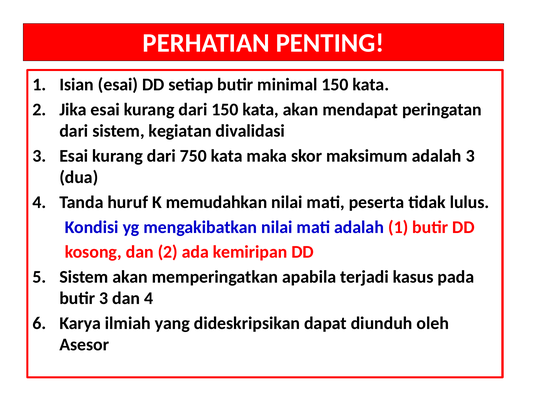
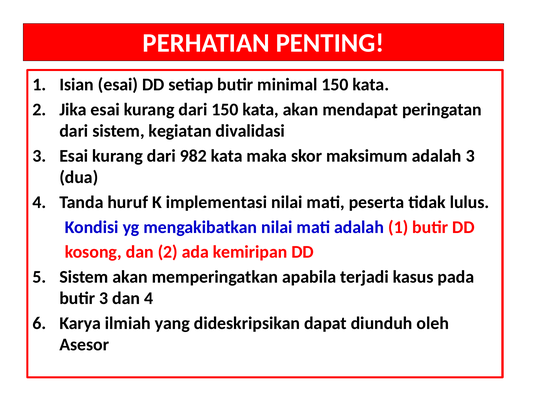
750: 750 -> 982
memudahkan: memudahkan -> implementasi
